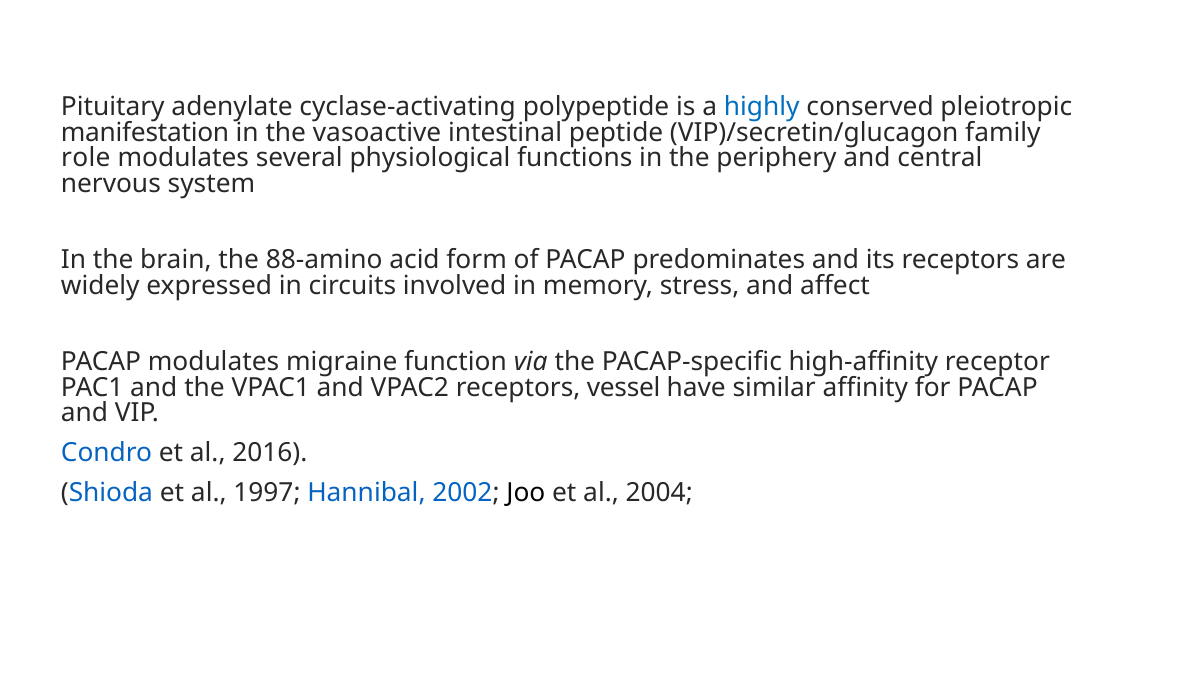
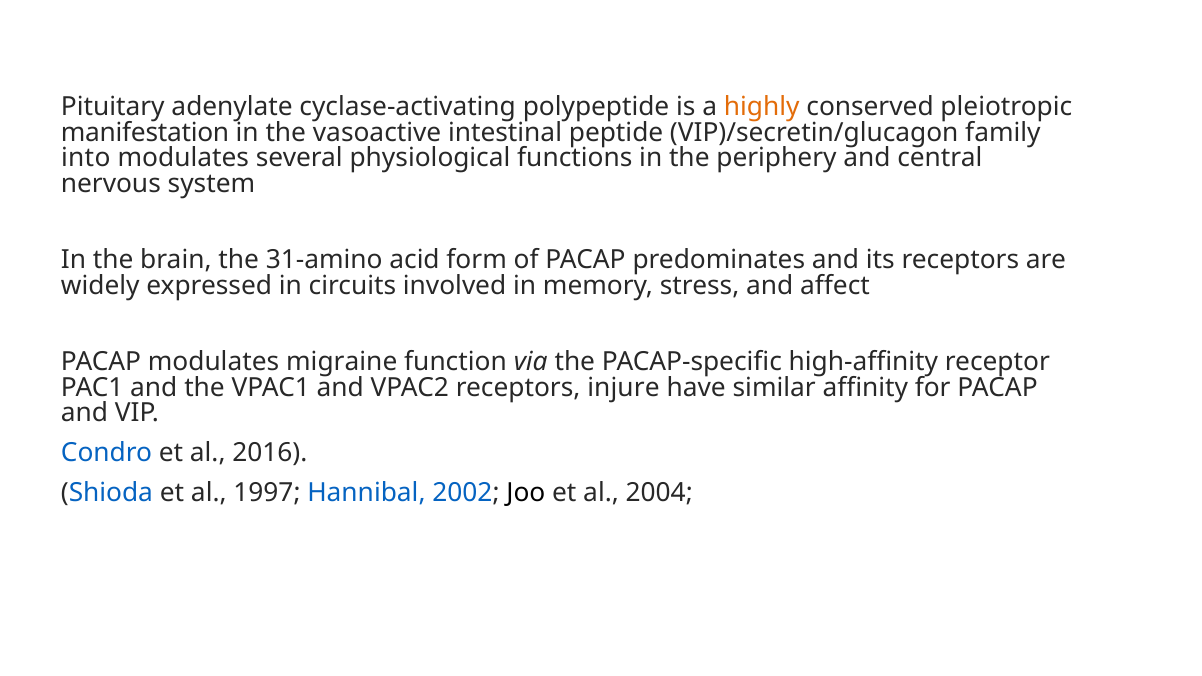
highly colour: blue -> orange
role: role -> into
88-amino: 88-amino -> 31-amino
vessel: vessel -> injure
